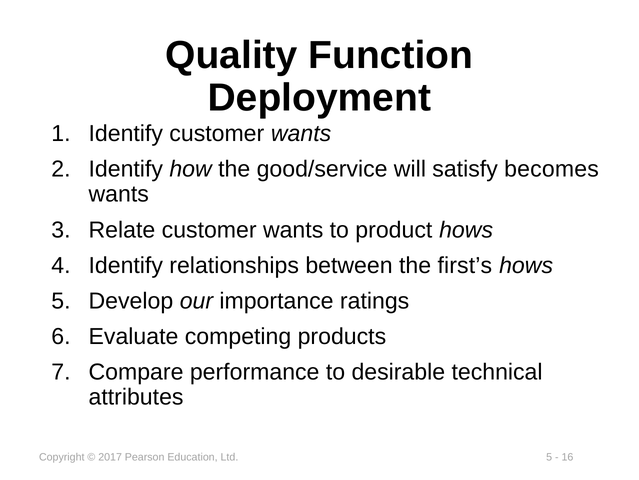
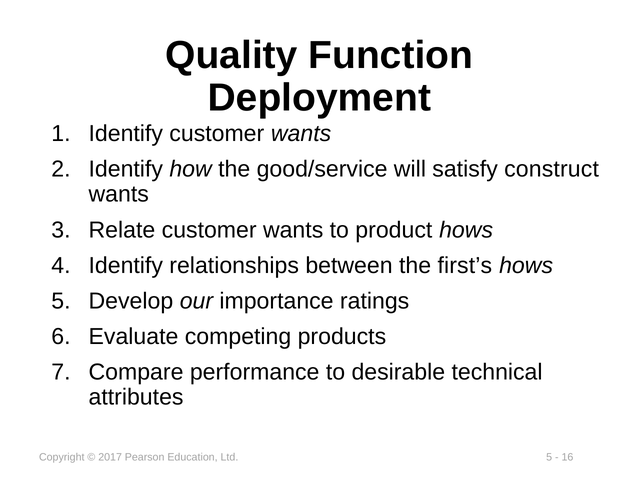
becomes: becomes -> construct
